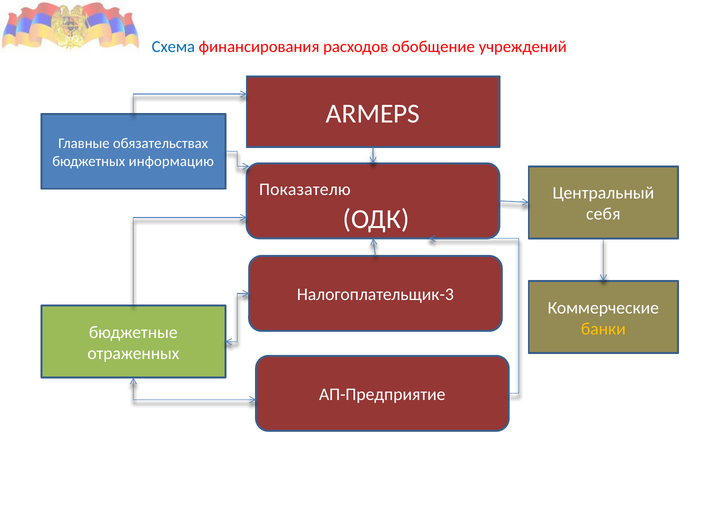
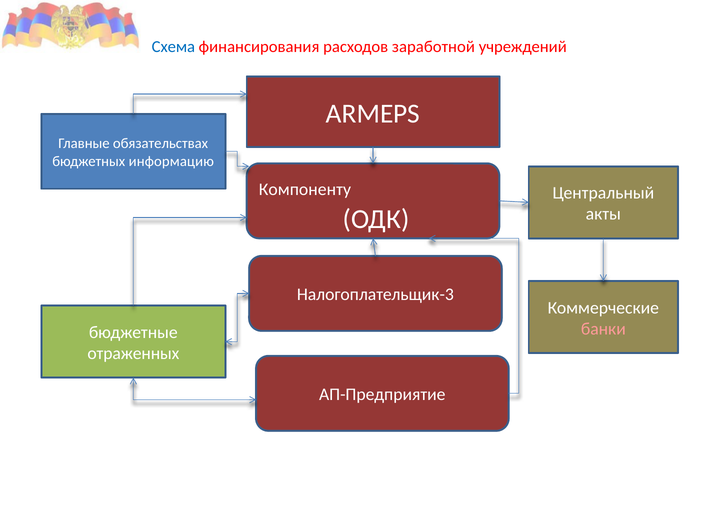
обобщение: обобщение -> заработной
Показателю: Показателю -> Компоненту
себя: себя -> акты
банки colour: yellow -> pink
